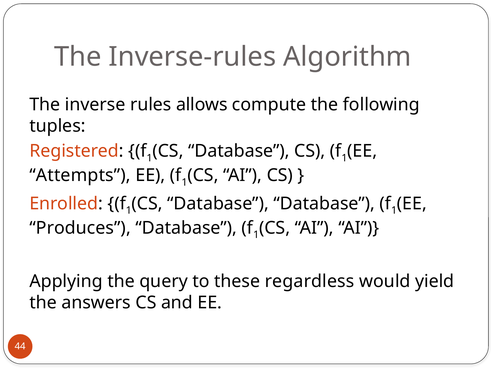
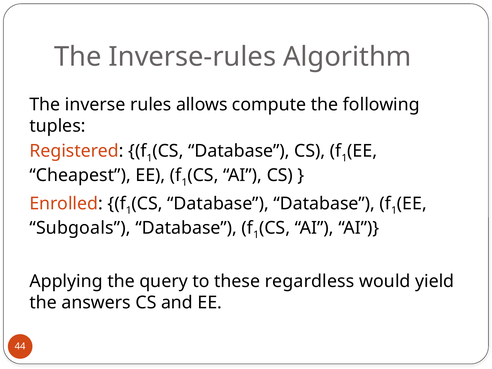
Attempts: Attempts -> Cheapest
Produces: Produces -> Subgoals
